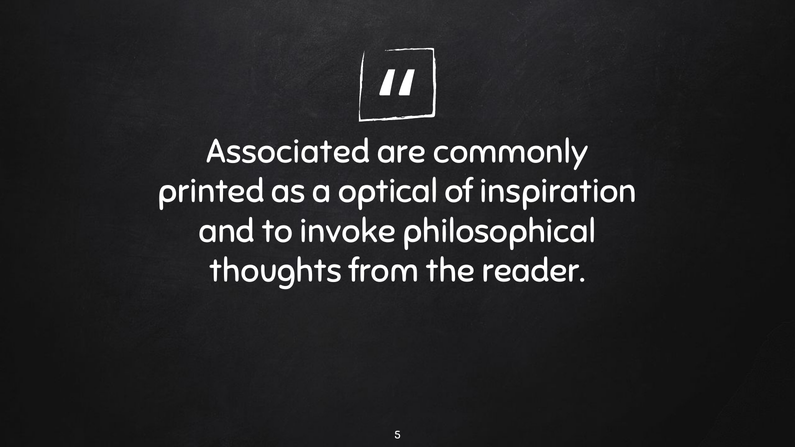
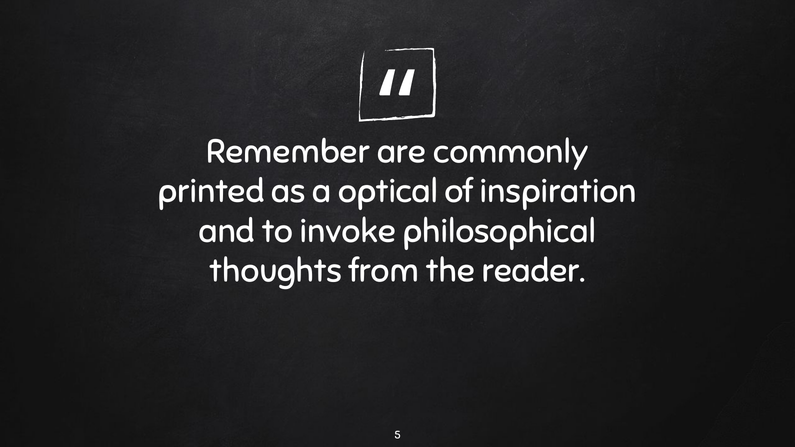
Associated: Associated -> Remember
